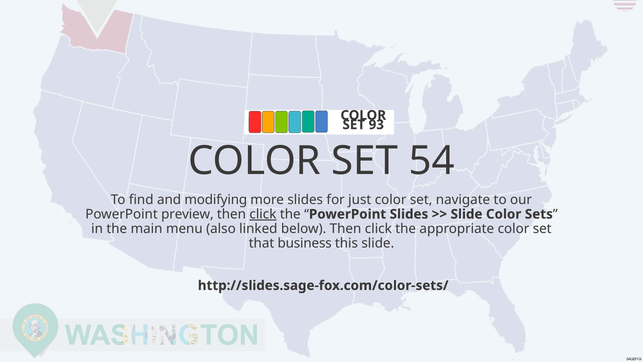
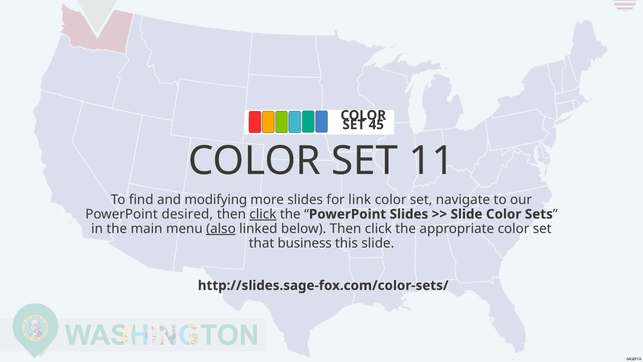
93: 93 -> 45
54: 54 -> 11
just: just -> link
preview: preview -> desired
also underline: none -> present
